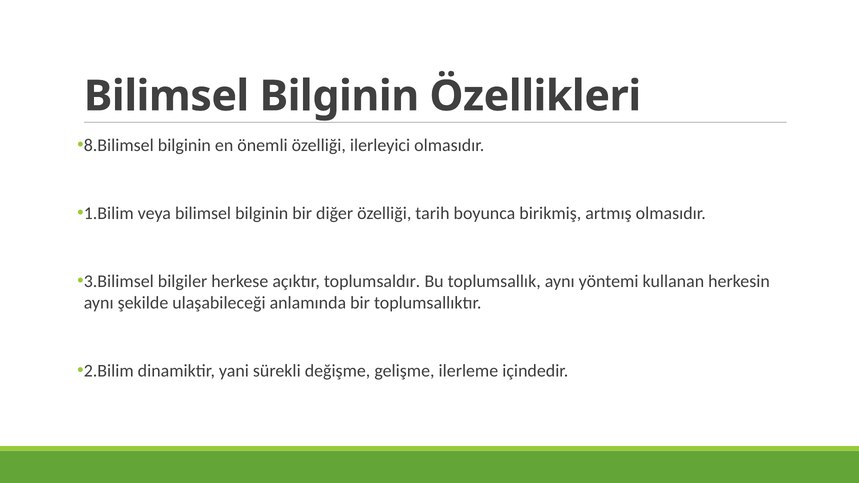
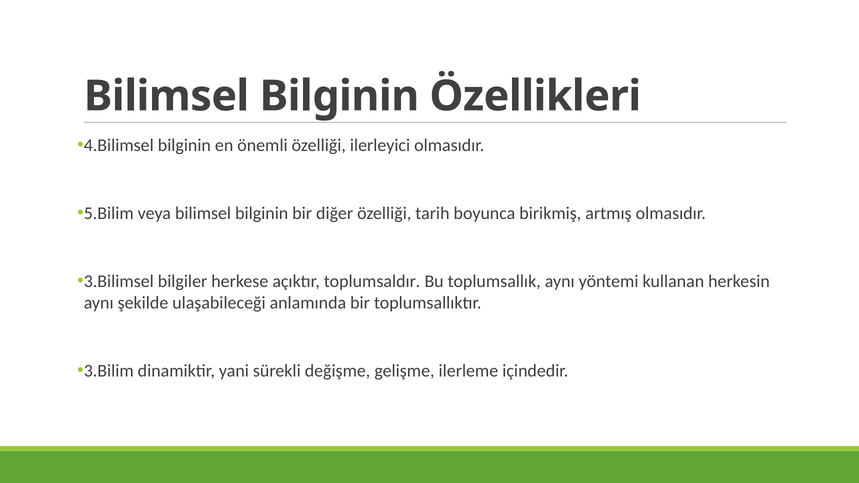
8.Bilimsel: 8.Bilimsel -> 4.Bilimsel
1.Bilim: 1.Bilim -> 5.Bilim
2.Bilim: 2.Bilim -> 3.Bilim
